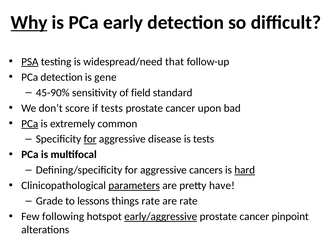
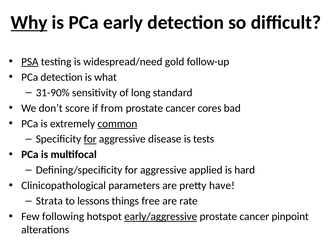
that: that -> gold
gene: gene -> what
45-90%: 45-90% -> 31-90%
field: field -> long
if tests: tests -> from
upon: upon -> cores
PCa at (30, 124) underline: present -> none
common underline: none -> present
cancers: cancers -> applied
hard underline: present -> none
parameters underline: present -> none
Grade: Grade -> Strata
things rate: rate -> free
